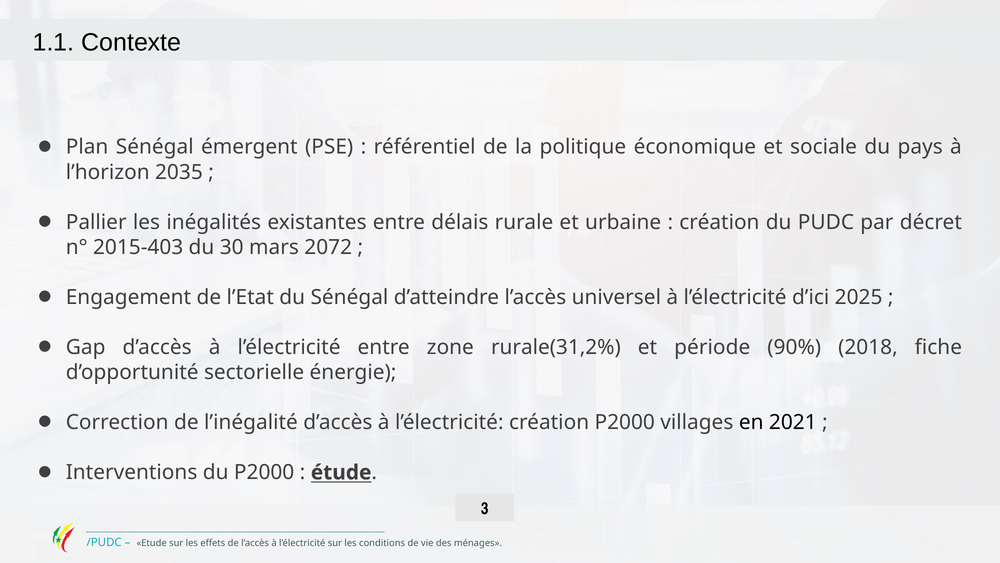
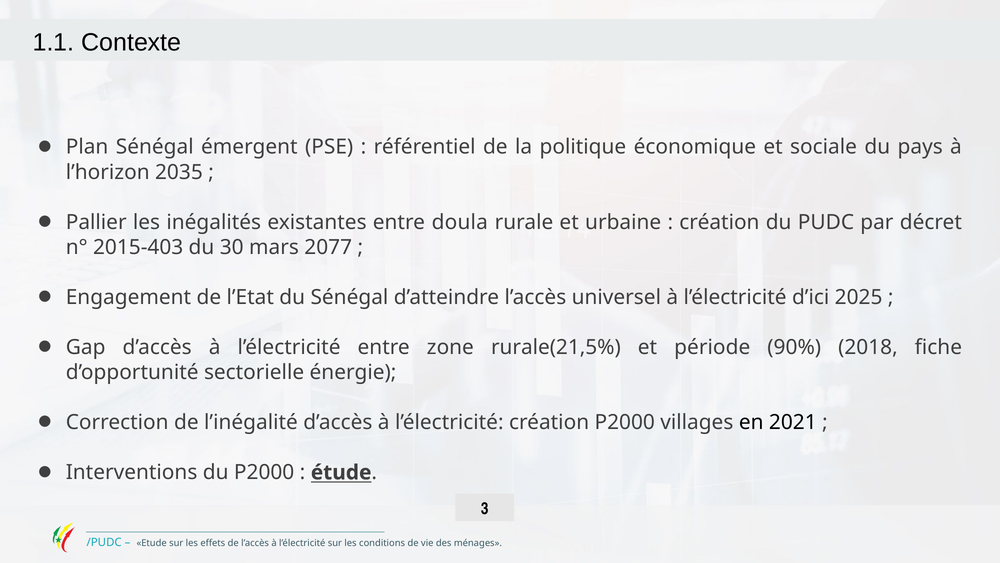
délais: délais -> doula
2072: 2072 -> 2077
rurale(31,2%: rurale(31,2% -> rurale(21,5%
